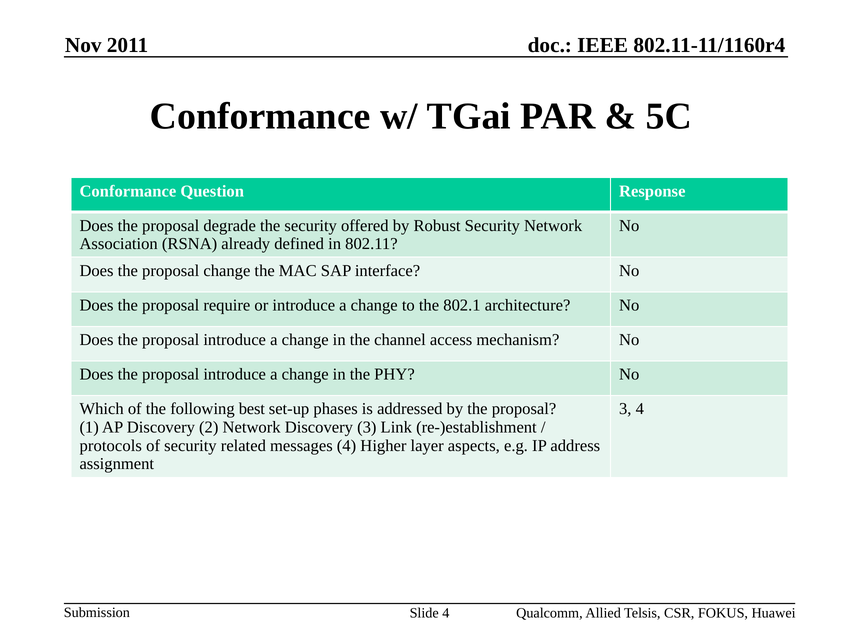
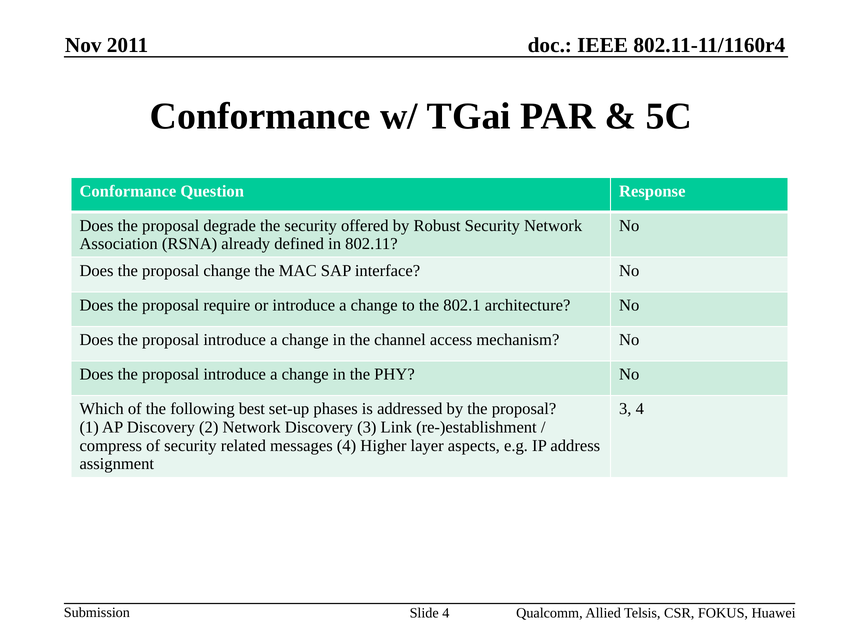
protocols: protocols -> compress
